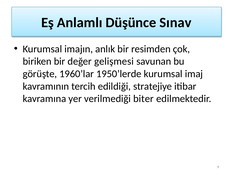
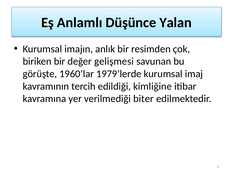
Sınav: Sınav -> Yalan
1950’lerde: 1950’lerde -> 1979’lerde
stratejiye: stratejiye -> kimliğine
